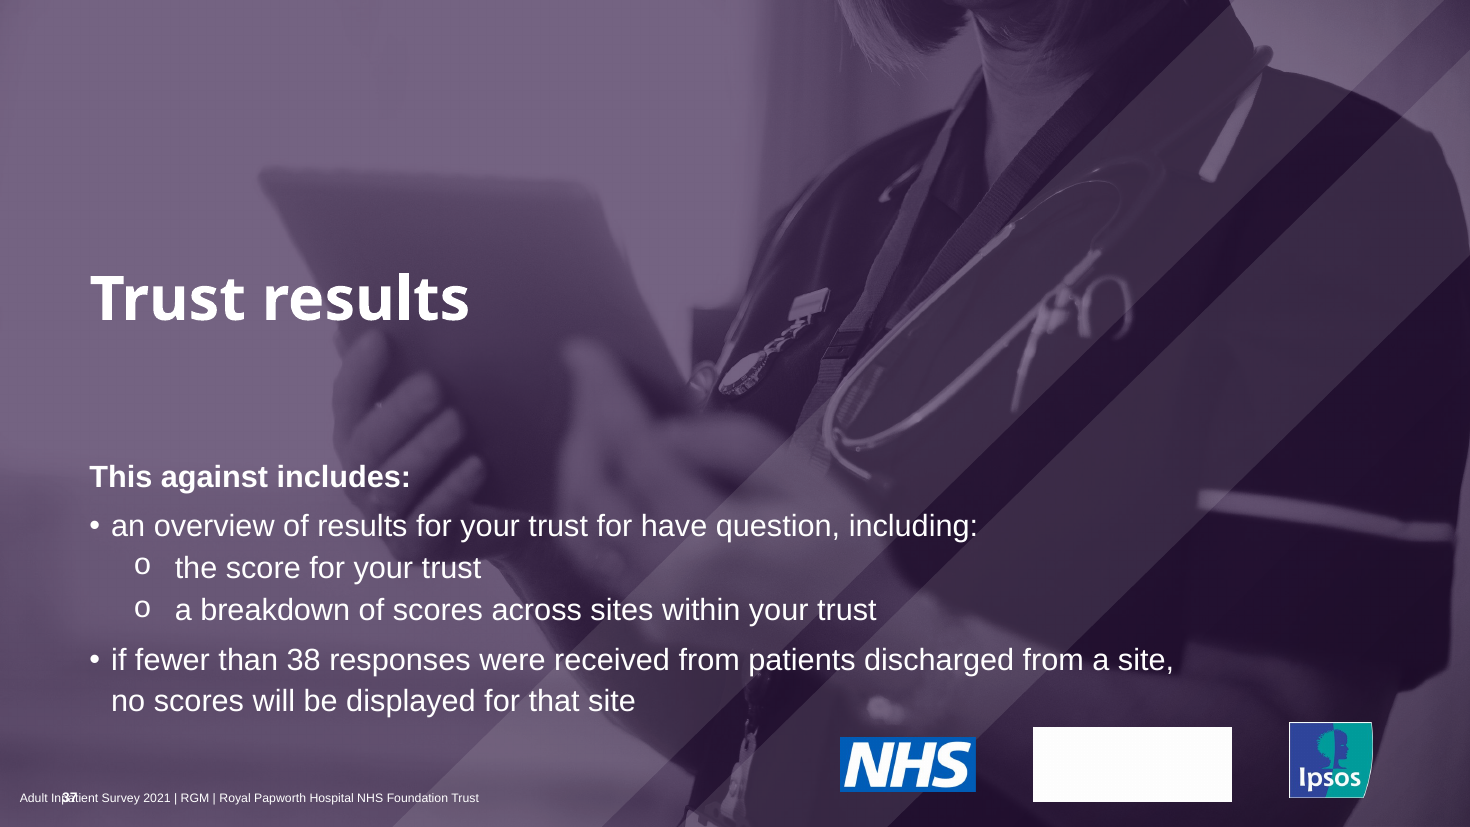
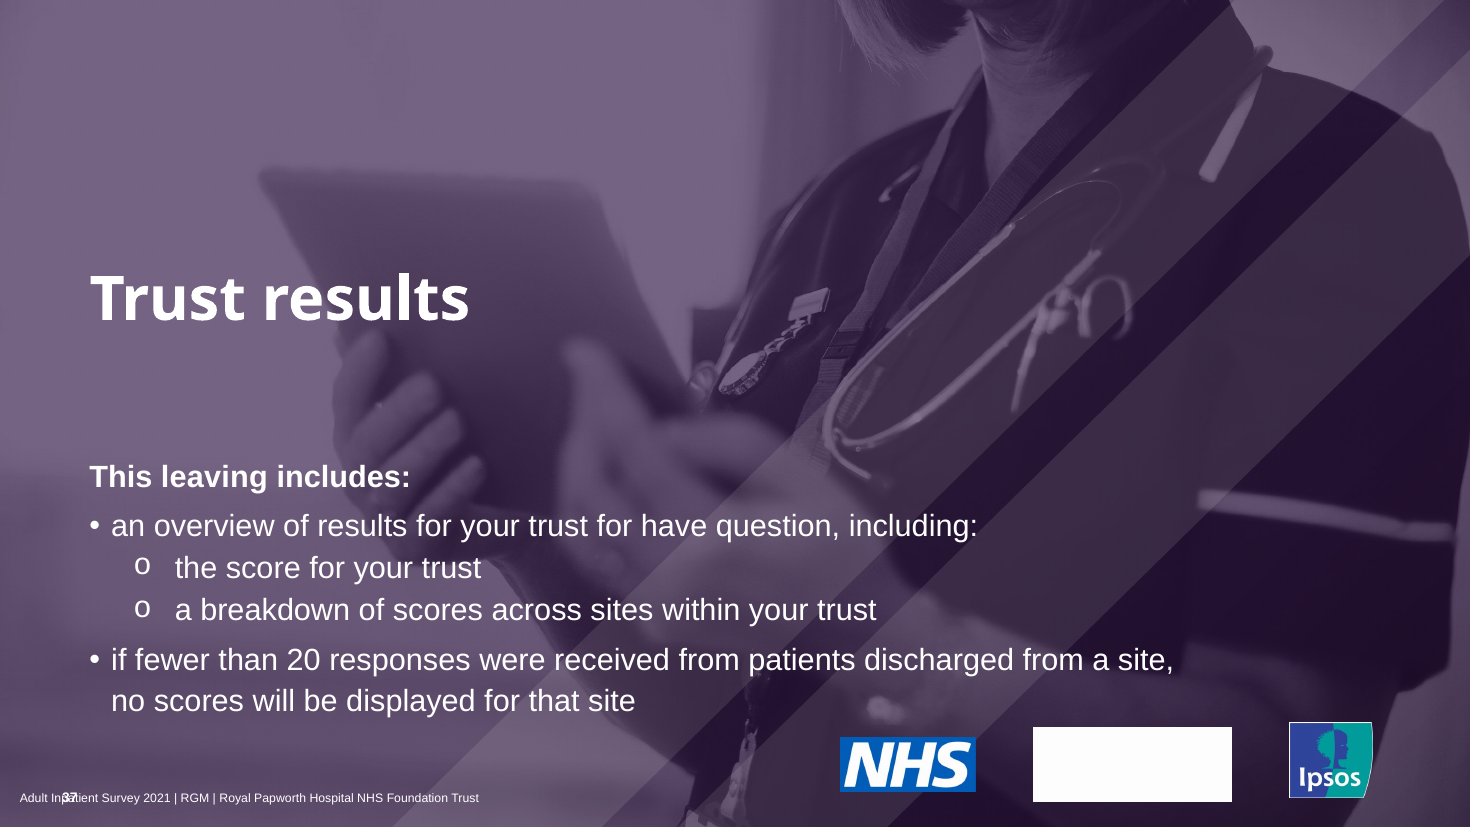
against: against -> leaving
38: 38 -> 20
